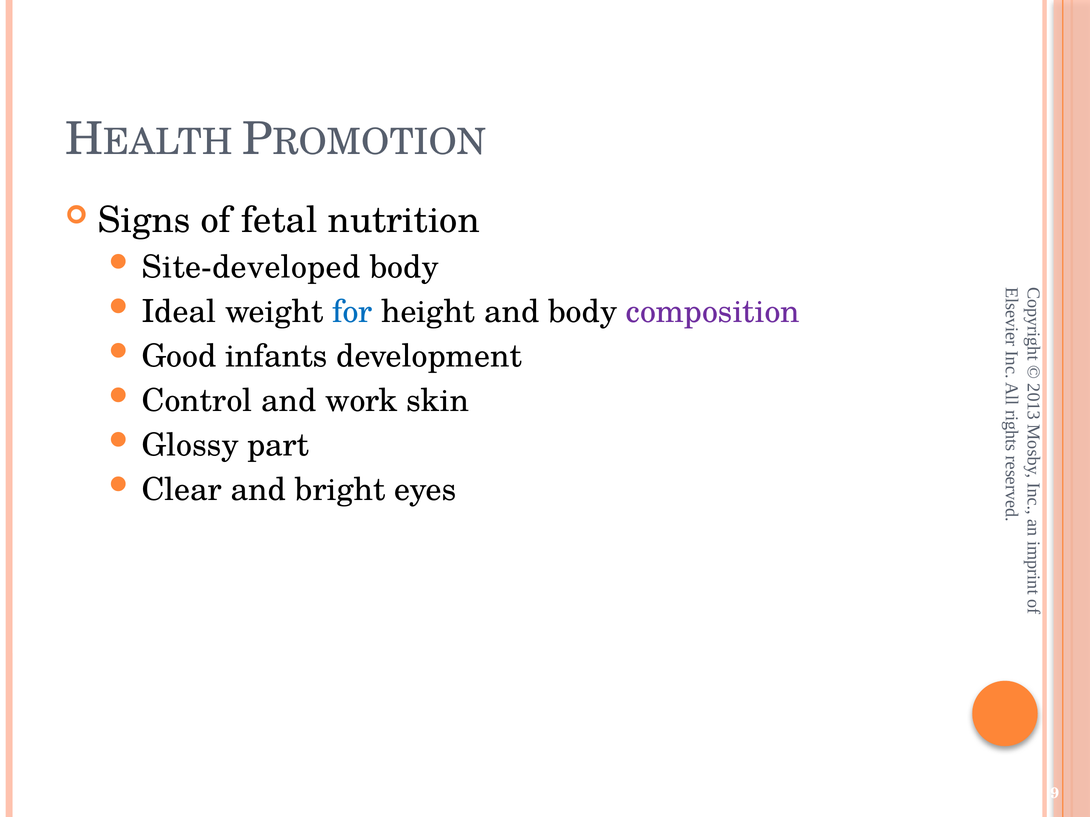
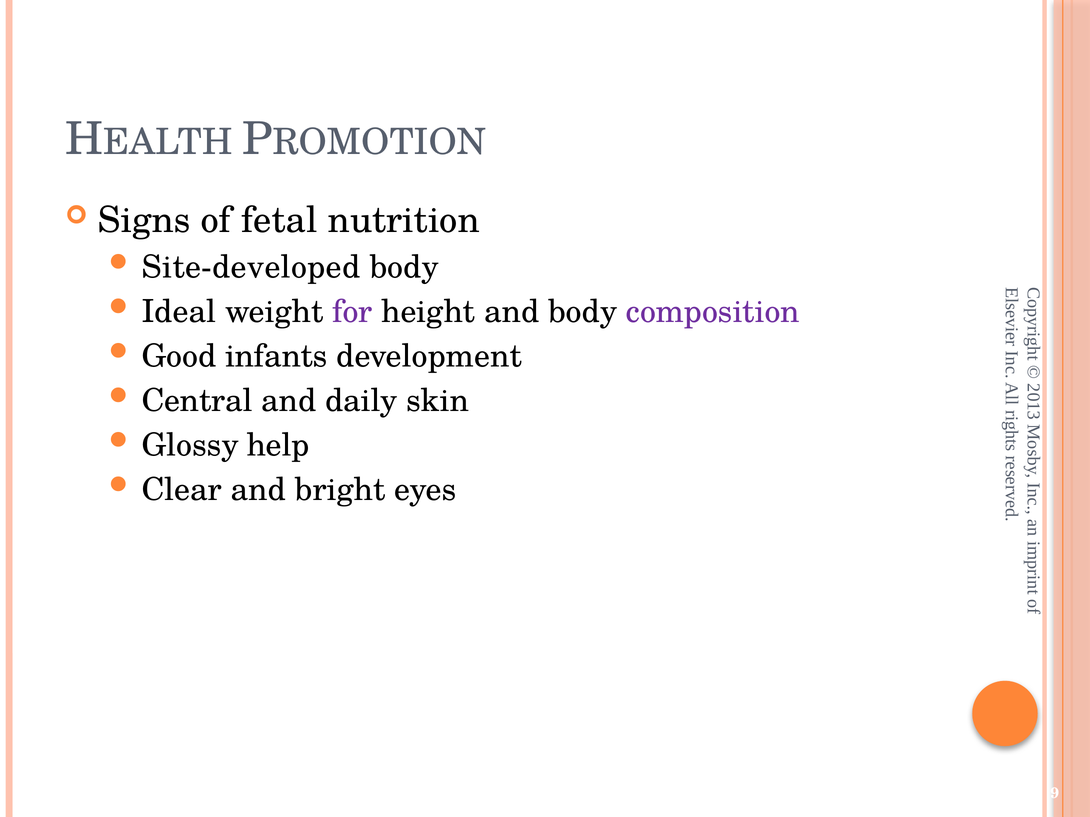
for colour: blue -> purple
Control: Control -> Central
work: work -> daily
part: part -> help
